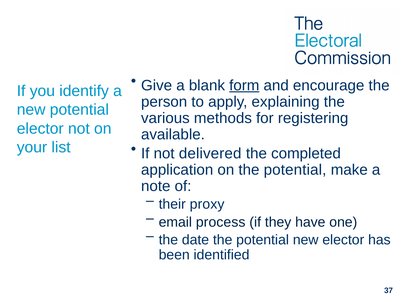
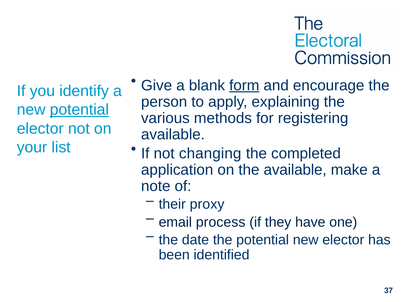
potential at (79, 110) underline: none -> present
delivered: delivered -> changing
on the potential: potential -> available
